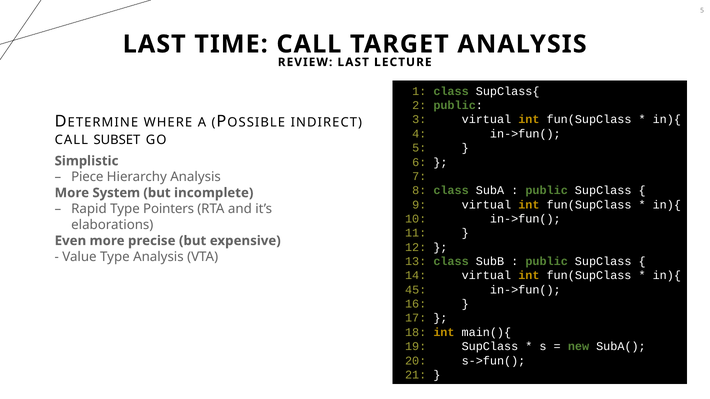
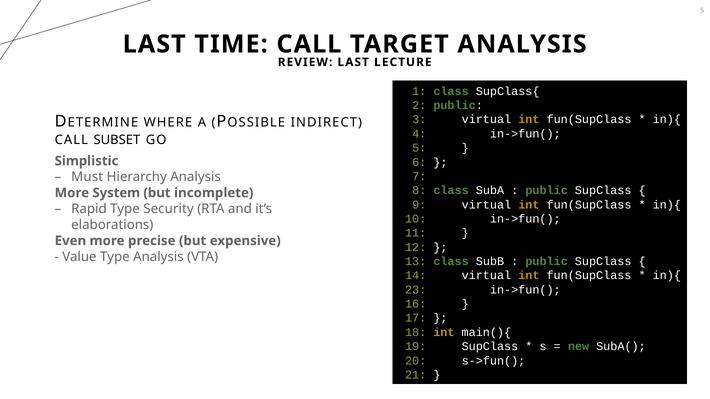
Piece: Piece -> Must
Pointers: Pointers -> Security
45: 45 -> 23
